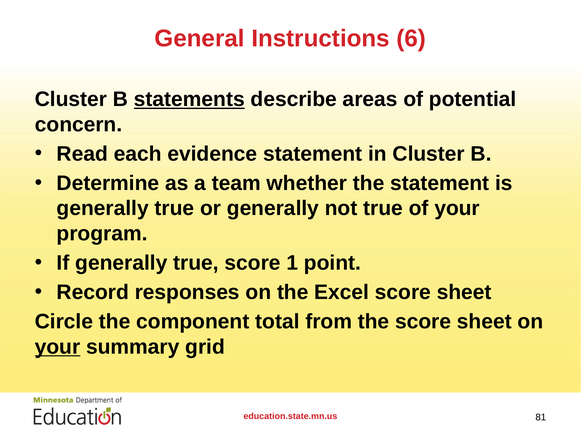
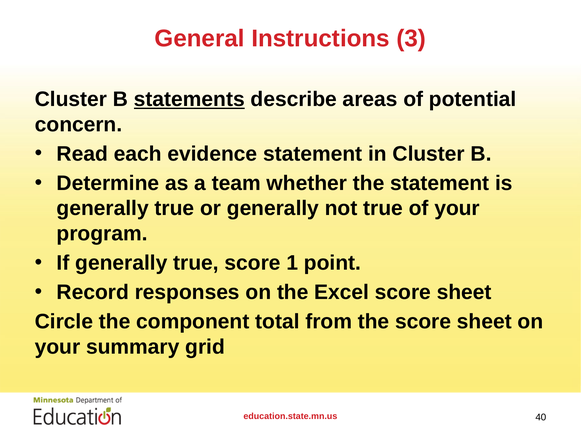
6: 6 -> 3
your at (58, 347) underline: present -> none
81: 81 -> 40
